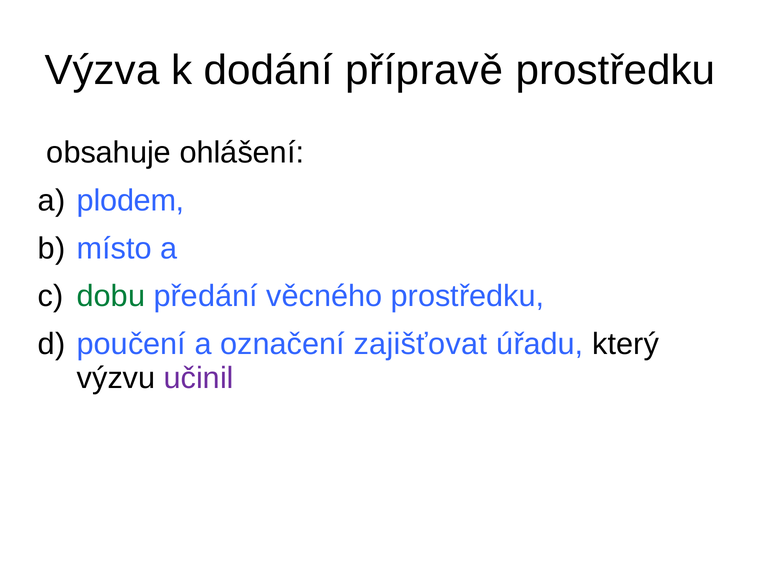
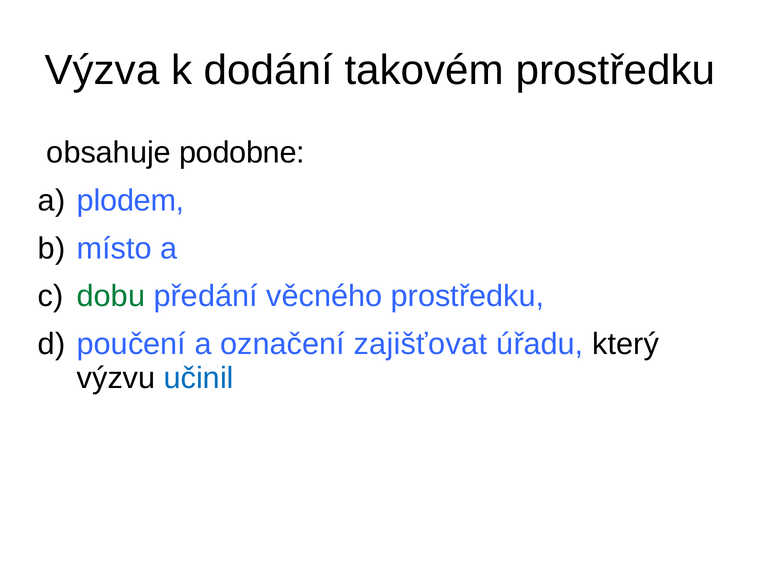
přípravě: přípravě -> takovém
ohlášení: ohlášení -> podobne
učinil colour: purple -> blue
